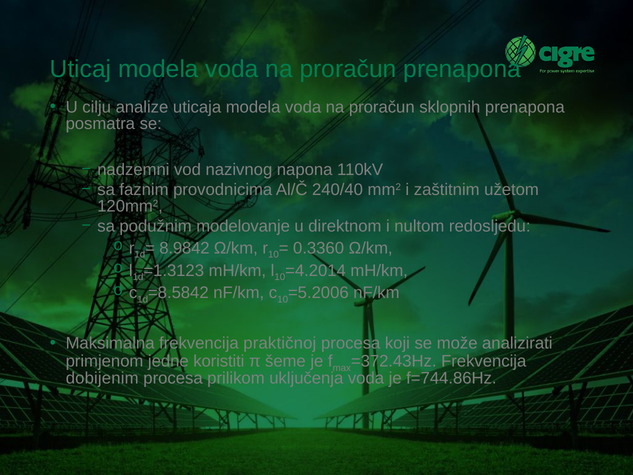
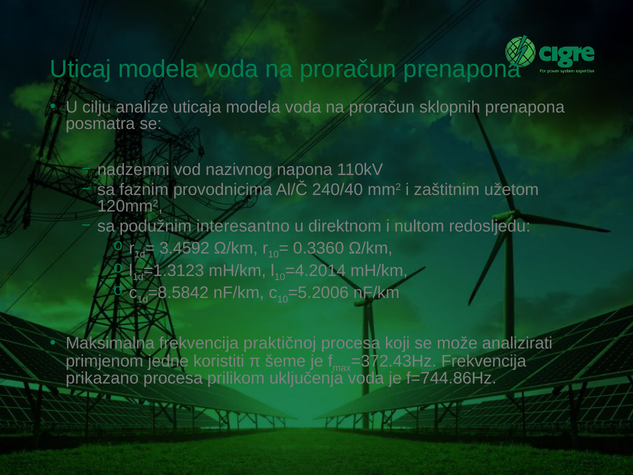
modelovanje: modelovanje -> interesantno
8.9842: 8.9842 -> 3.4592
dobijenim: dobijenim -> prikazano
